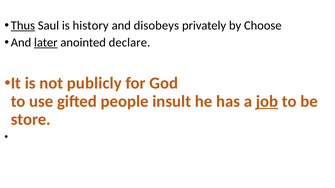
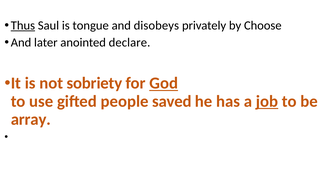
history: history -> tongue
later underline: present -> none
publicly: publicly -> sobriety
God underline: none -> present
insult: insult -> saved
store: store -> array
